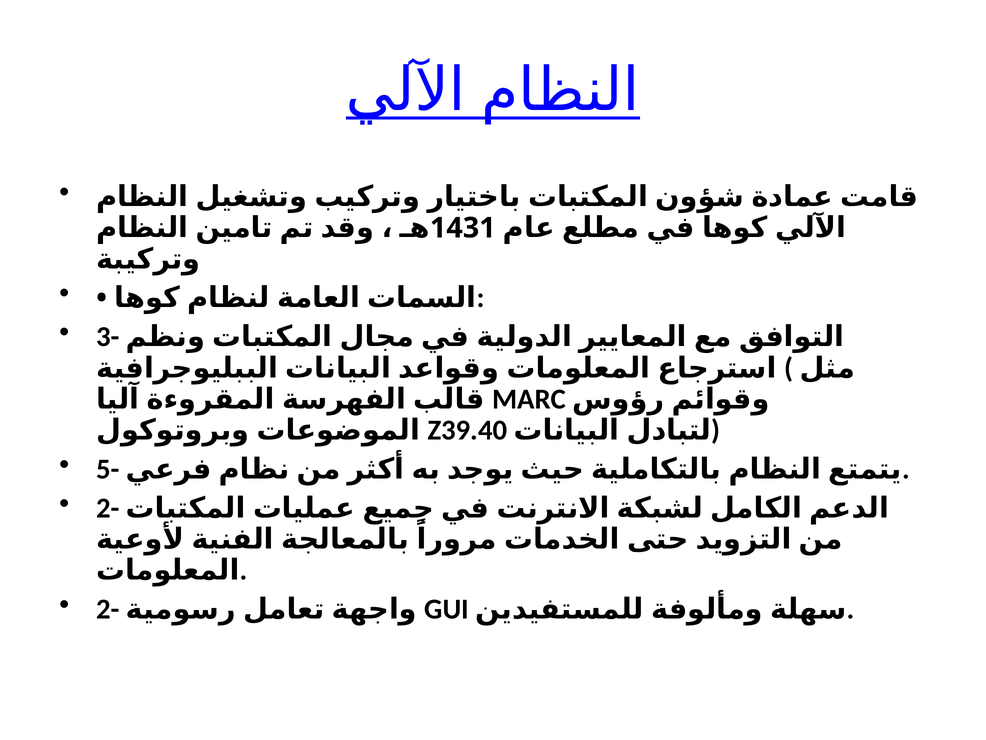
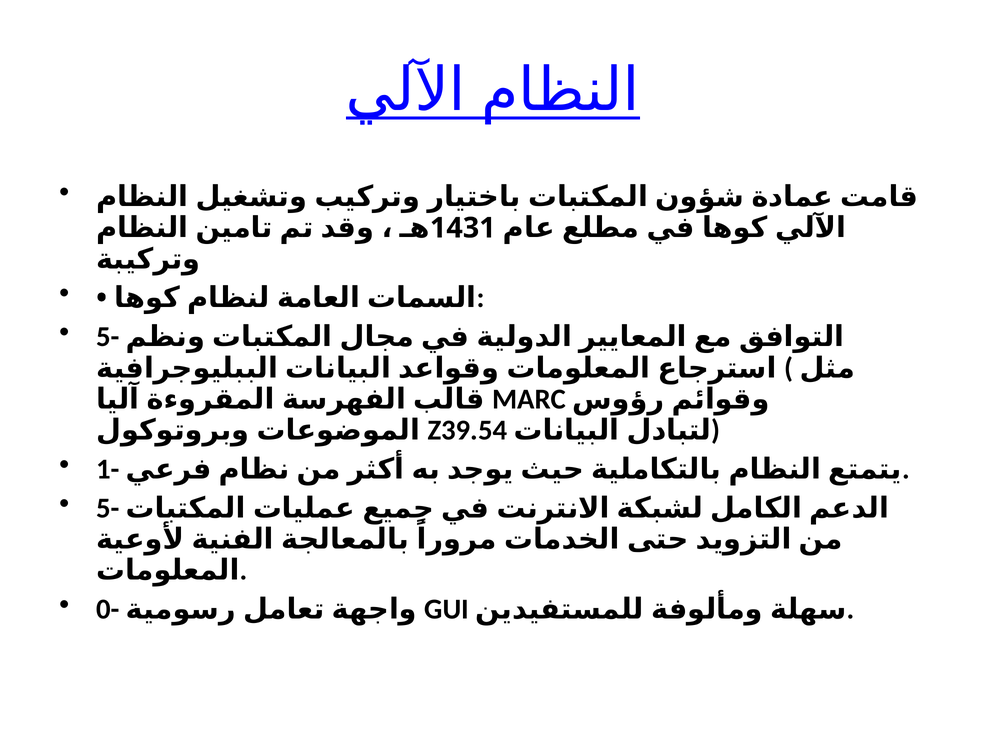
3- at (108, 337): 3- -> 5-
Z39.40: Z39.40 -> Z39.54
5-: 5- -> 1-
2- at (108, 508): 2- -> 5-
2- at (108, 609): 2- -> 0-
